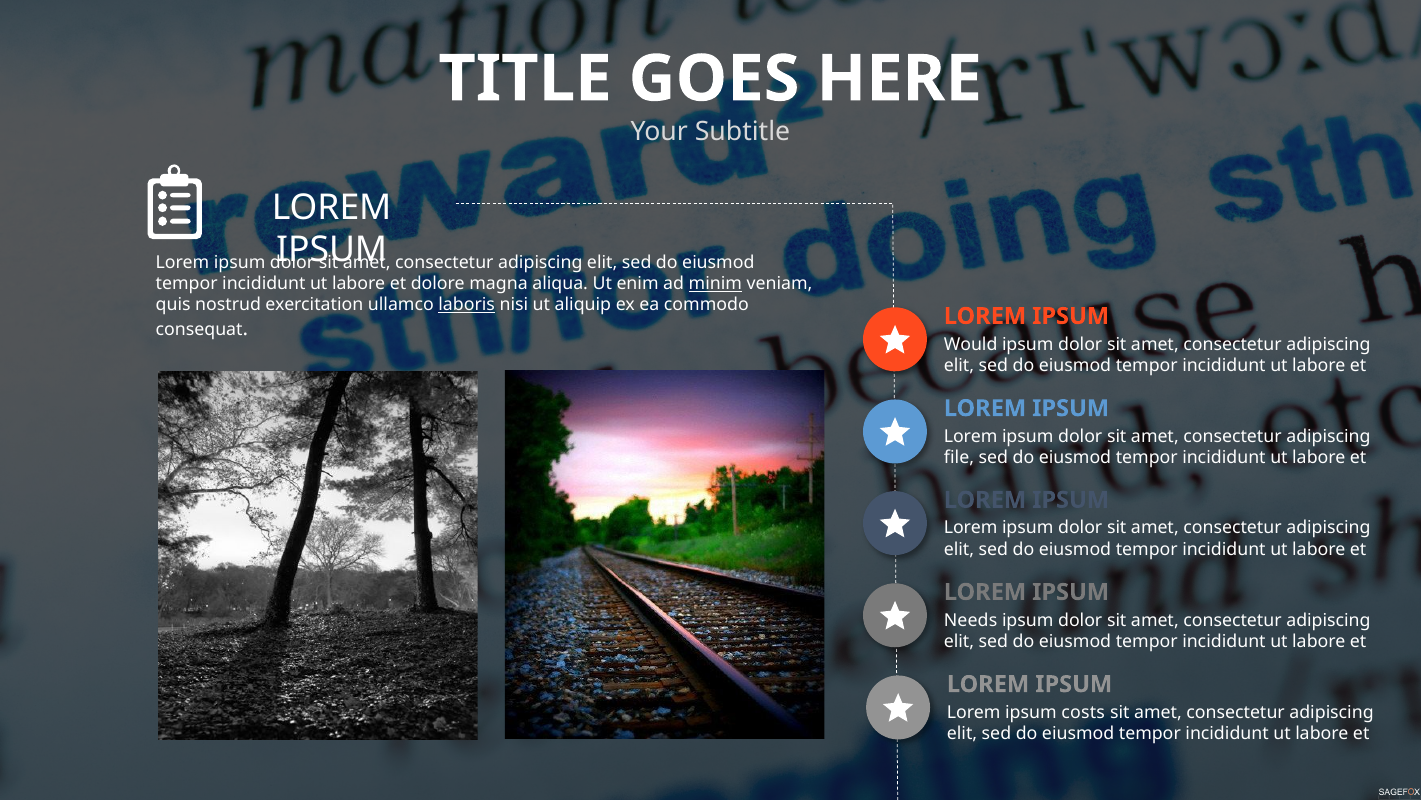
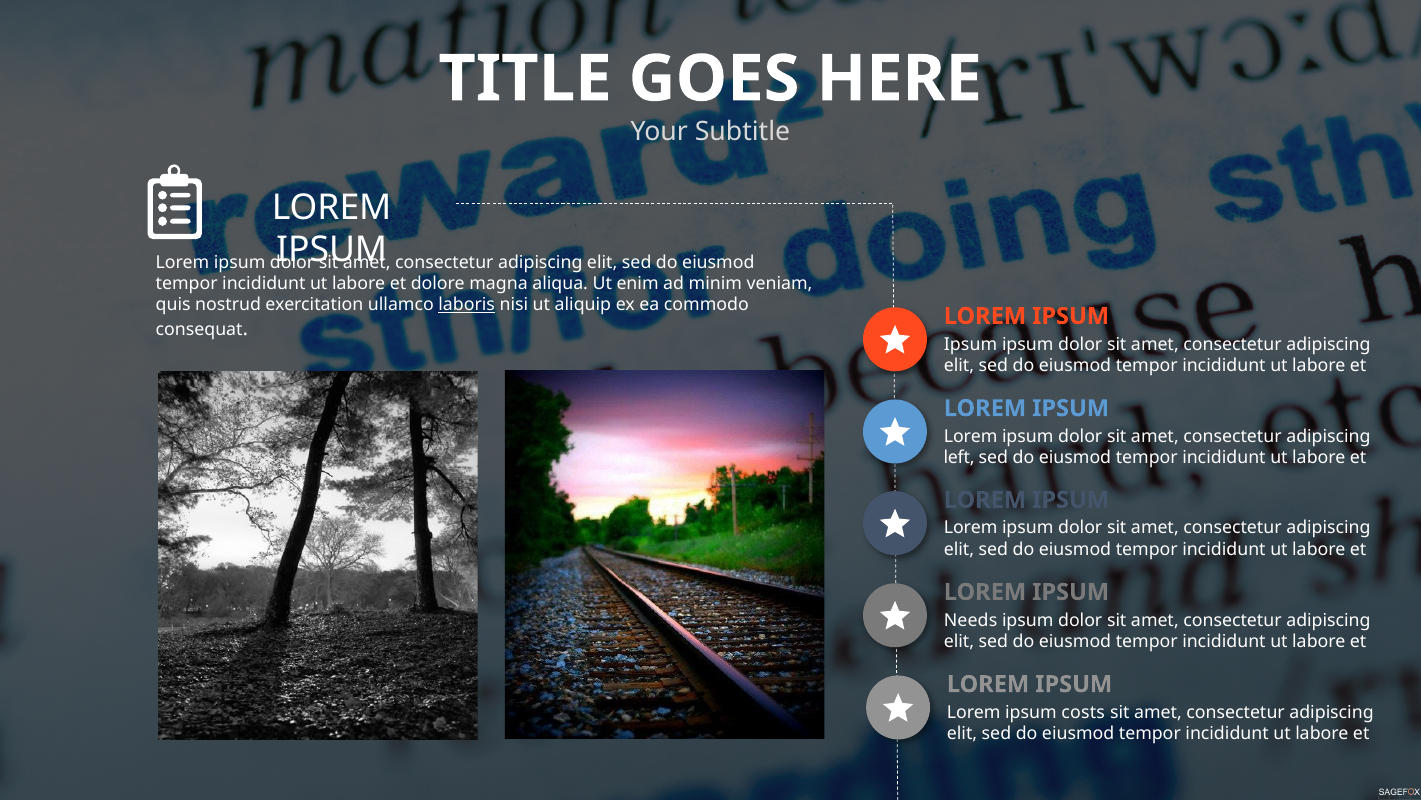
minim underline: present -> none
Would at (971, 344): Would -> Ipsum
file: file -> left
